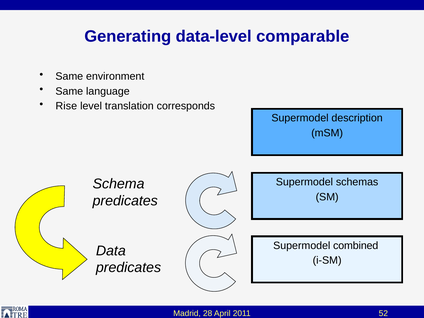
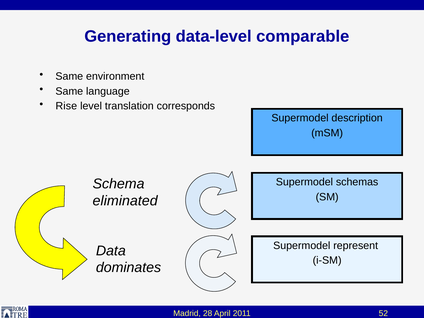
predicates at (125, 201): predicates -> eliminated
combined: combined -> represent
predicates at (129, 268): predicates -> dominates
